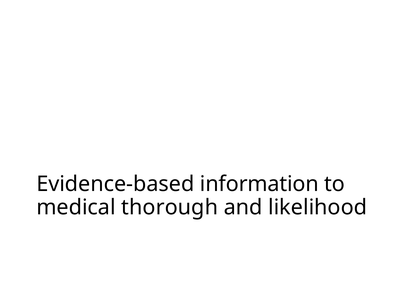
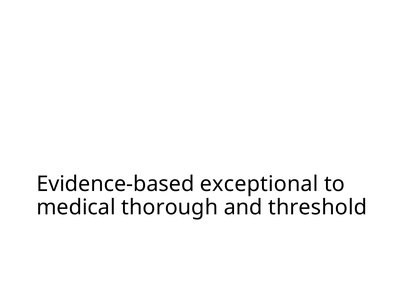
information: information -> exceptional
likelihood: likelihood -> threshold
